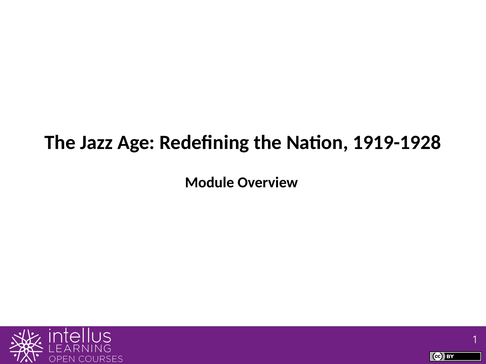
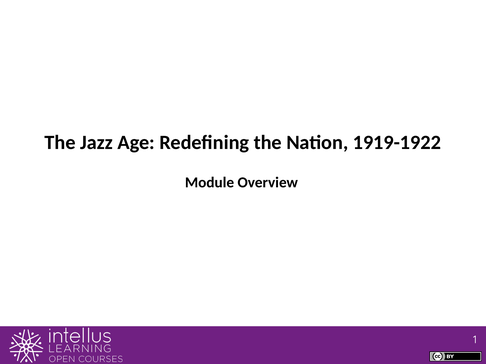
1919-1928: 1919-1928 -> 1919-1922
